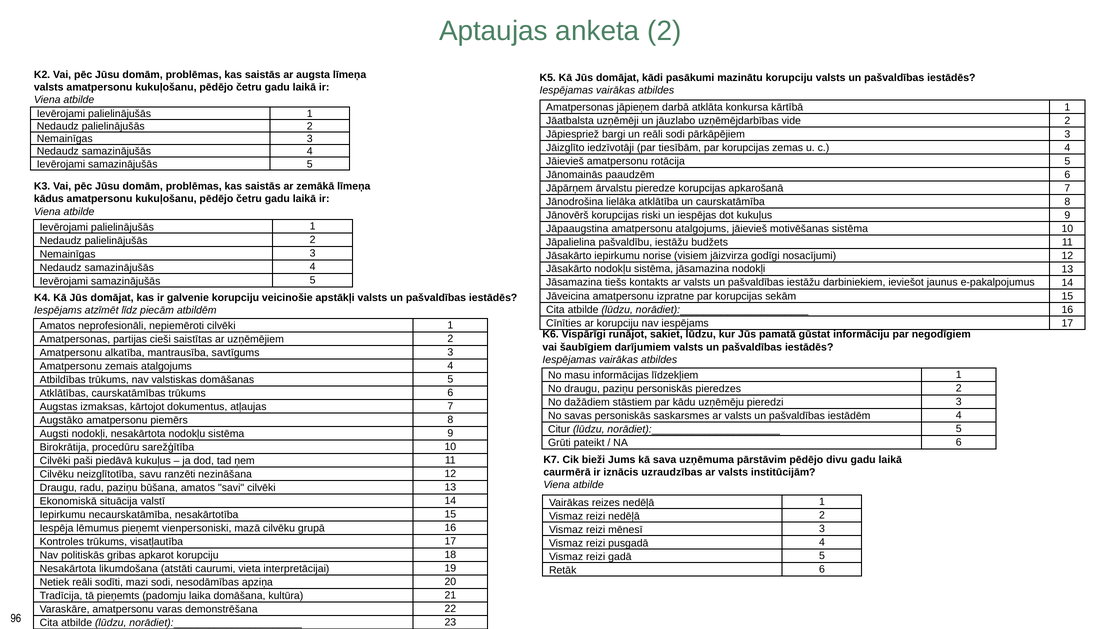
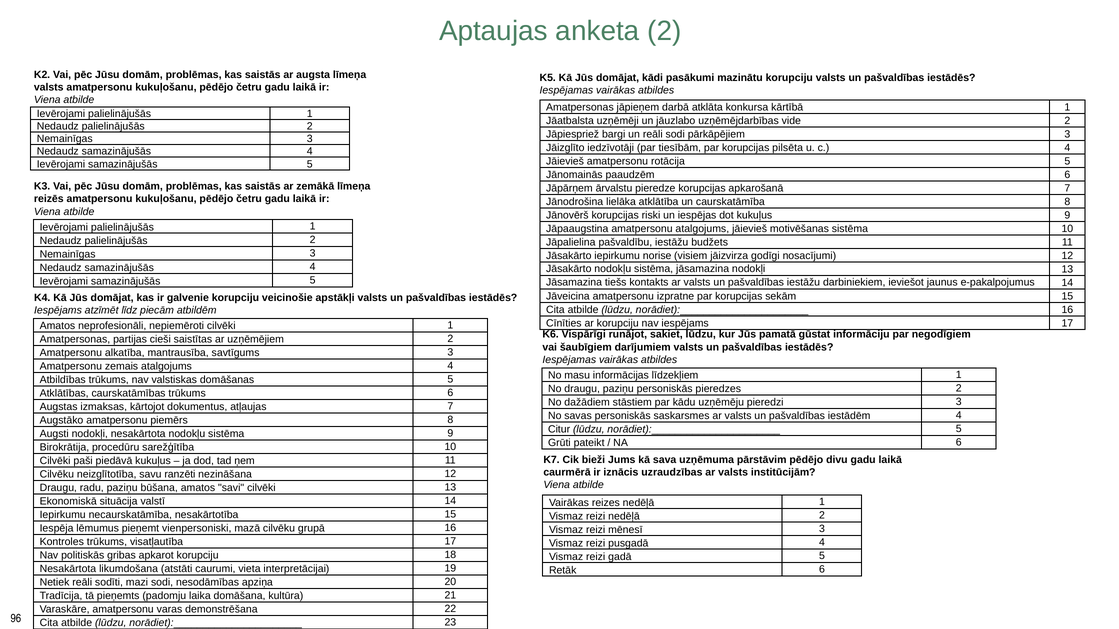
zemas: zemas -> pilsēta
kādus: kādus -> reizēs
